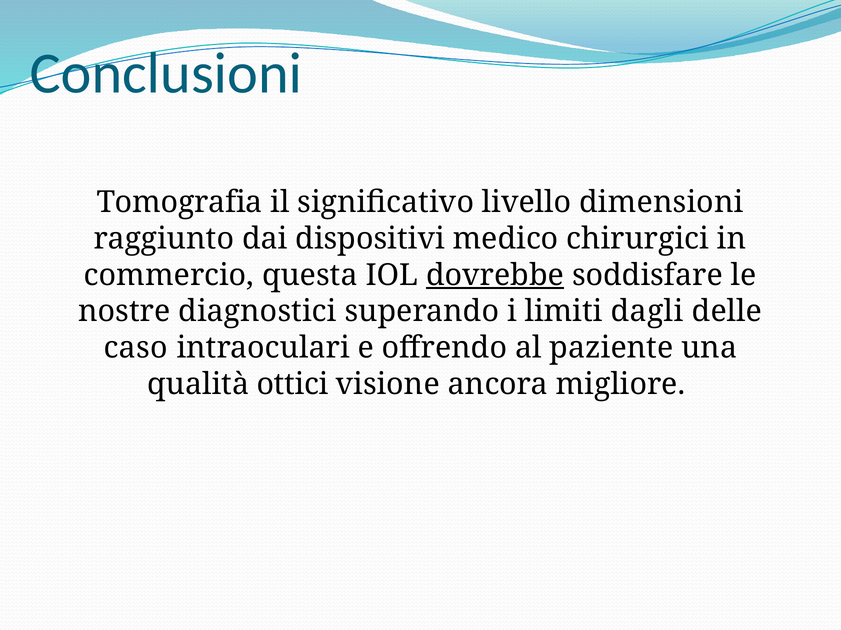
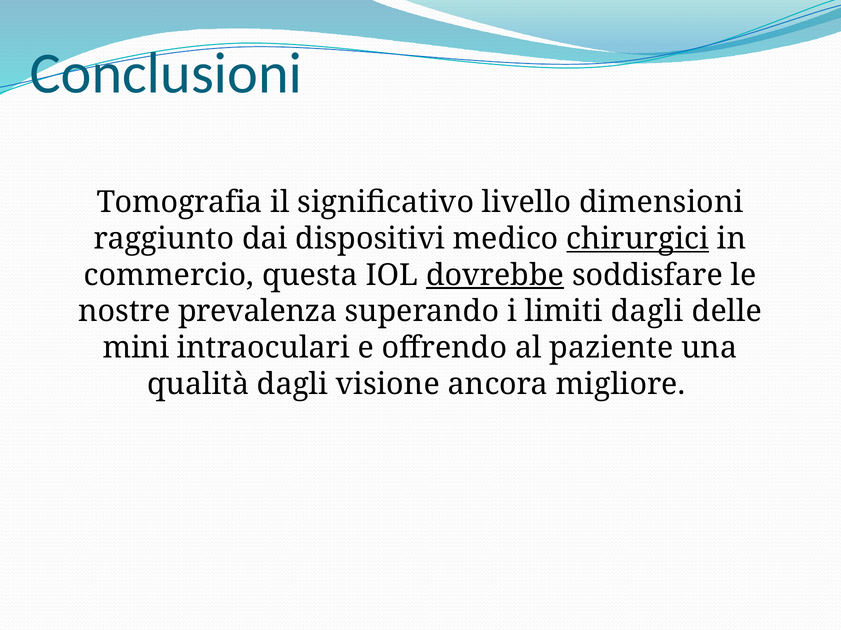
chirurgici underline: none -> present
diagnostici: diagnostici -> prevalenza
caso: caso -> mini
qualità ottici: ottici -> dagli
